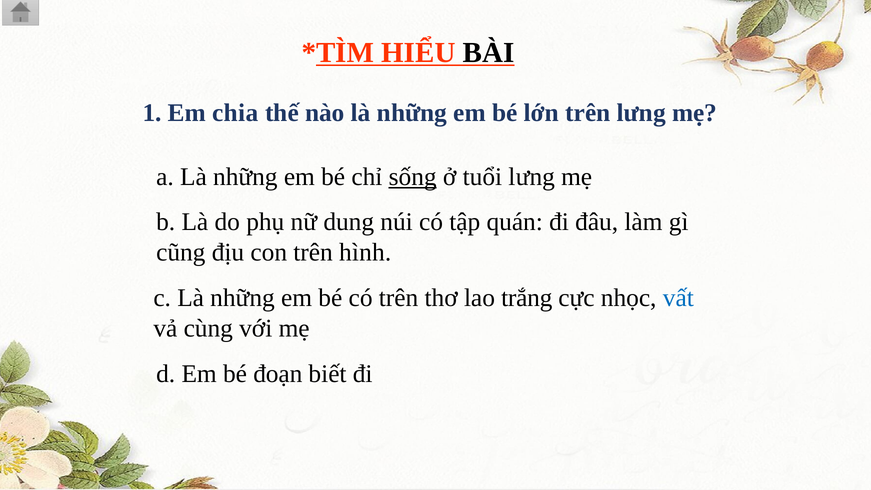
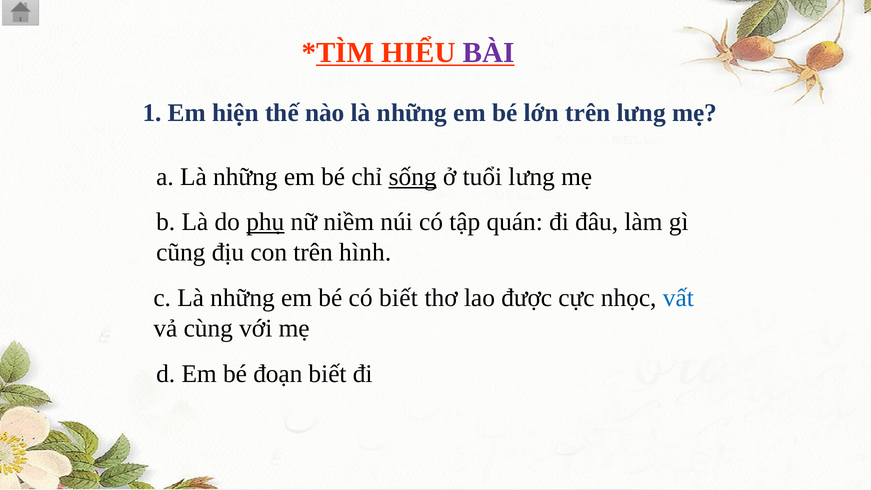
BÀI colour: black -> purple
chia: chia -> hiện
phụ underline: none -> present
dung: dung -> niềm
có trên: trên -> biết
trắng: trắng -> được
